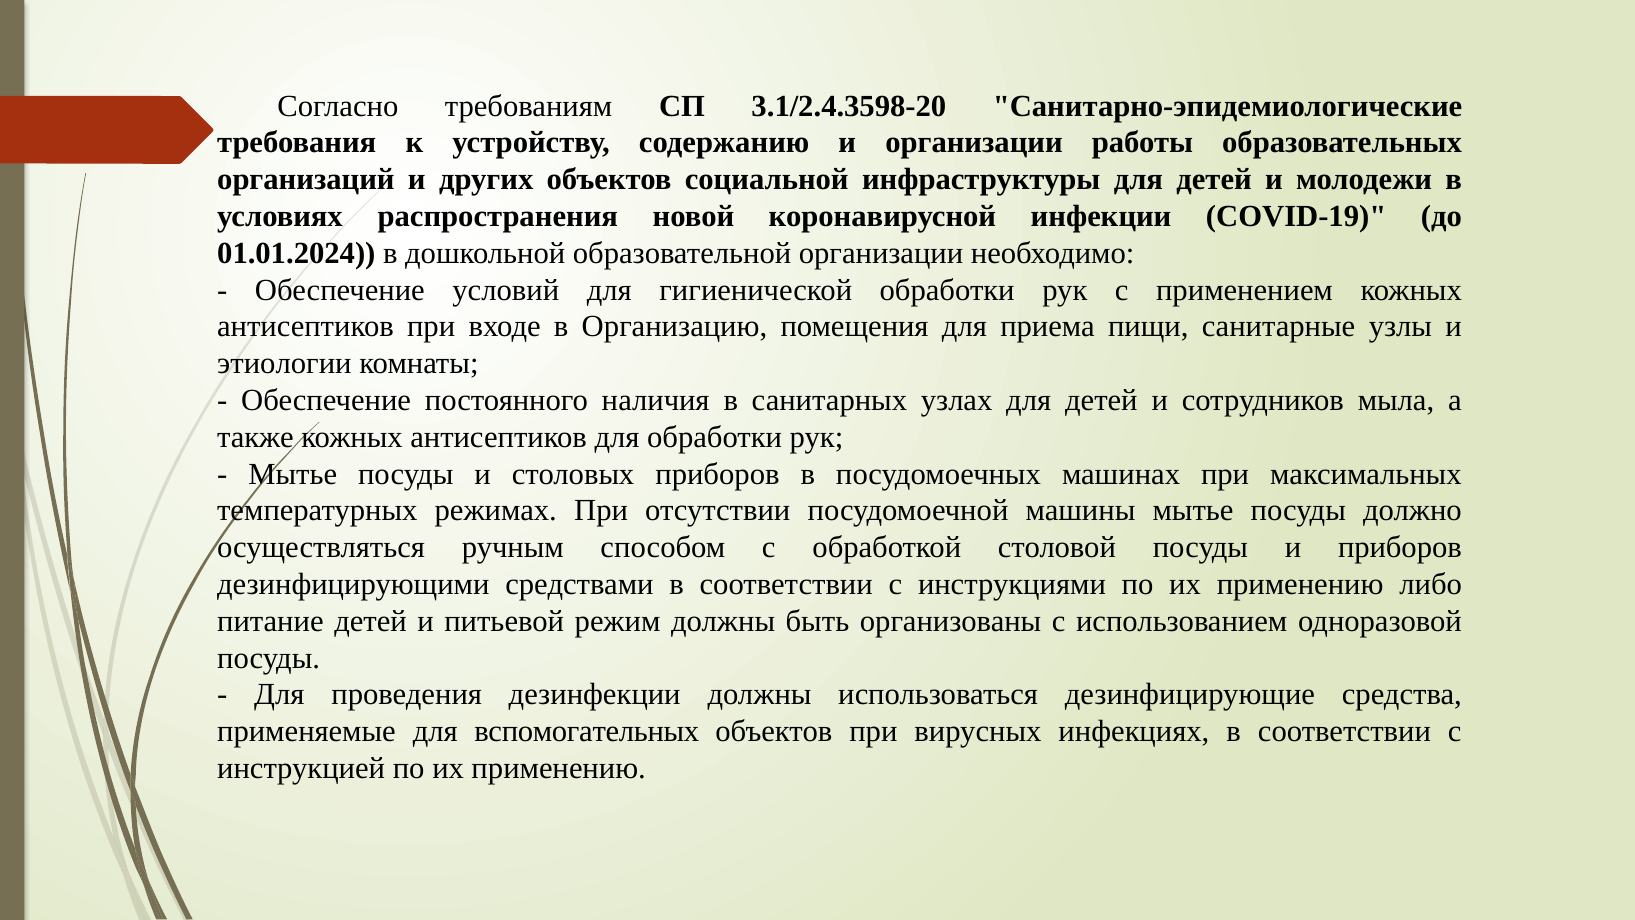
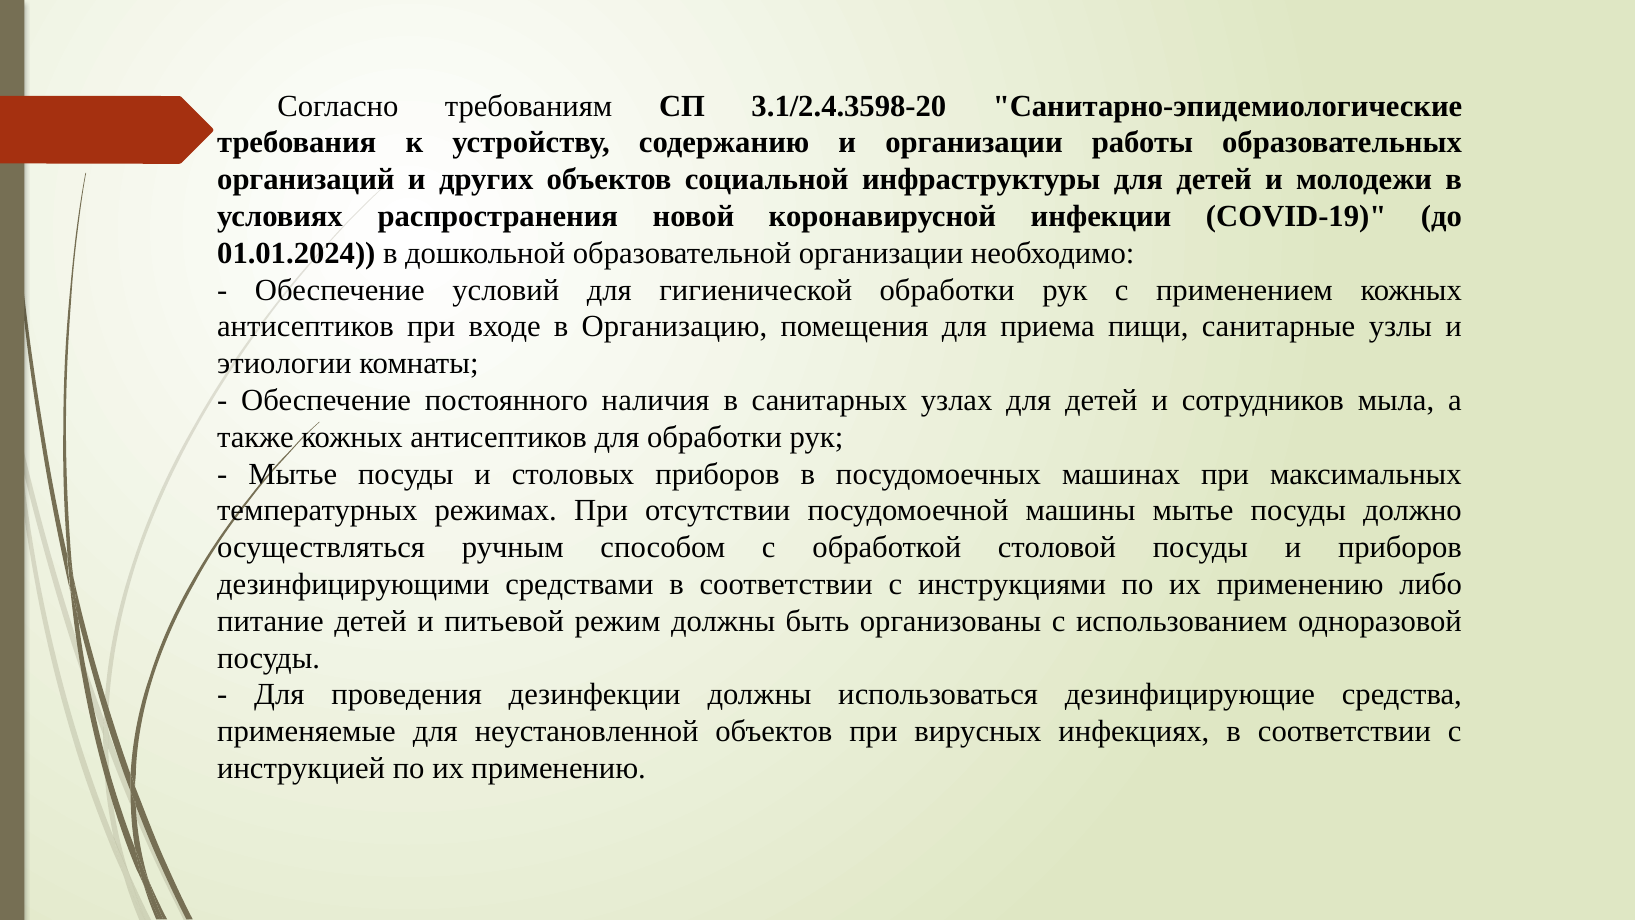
вспомогательных: вспомогательных -> неустановленной
